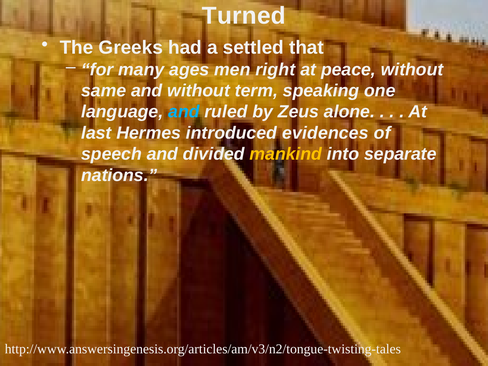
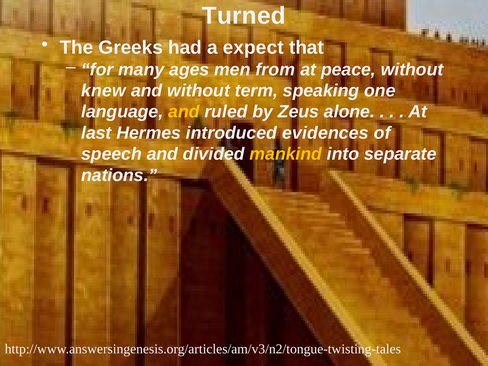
settled: settled -> expect
right: right -> from
same: same -> knew
and at (184, 112) colour: light blue -> yellow
